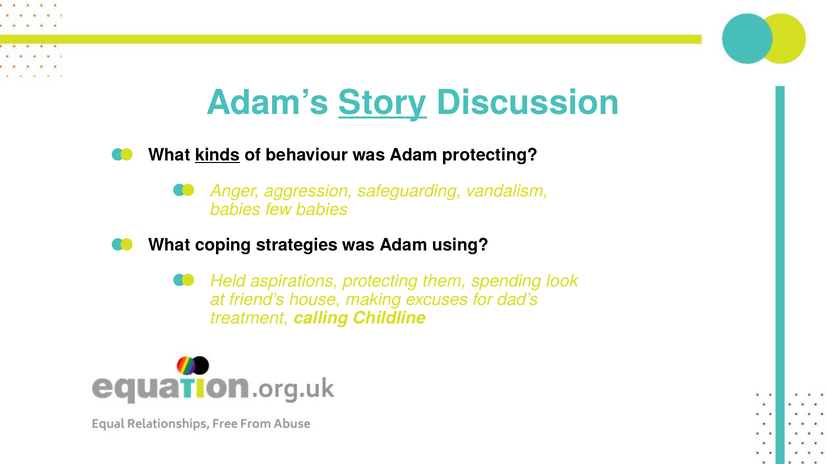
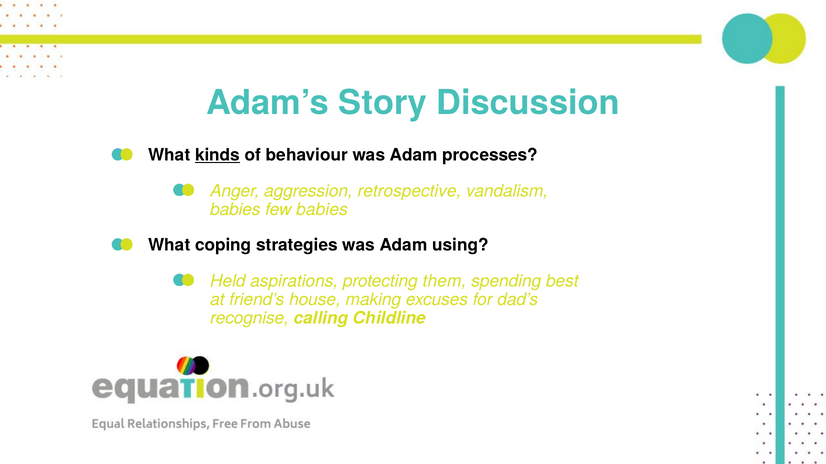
Story underline: present -> none
Adam protecting: protecting -> processes
safeguarding: safeguarding -> retrospective
look: look -> best
treatment: treatment -> recognise
